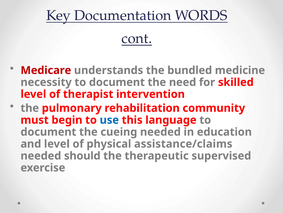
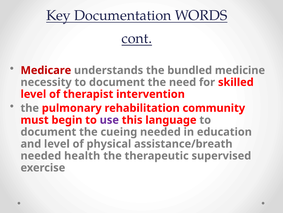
use colour: blue -> purple
assistance/claims: assistance/claims -> assistance/breath
should: should -> health
